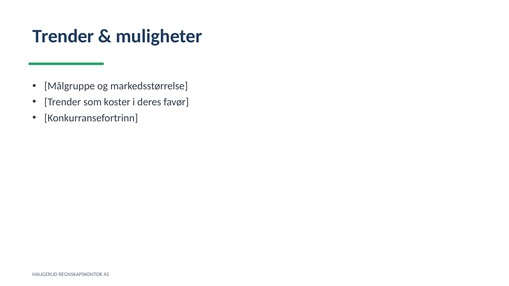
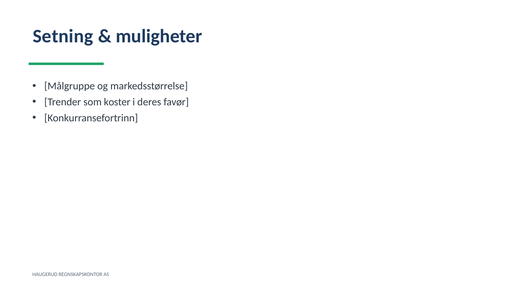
Trender at (63, 36): Trender -> Setning
